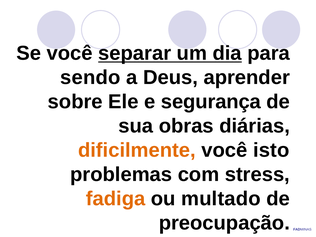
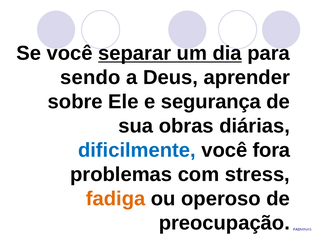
dificilmente colour: orange -> blue
isto: isto -> fora
multado: multado -> operoso
